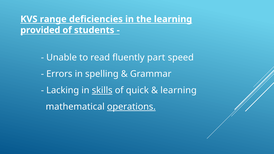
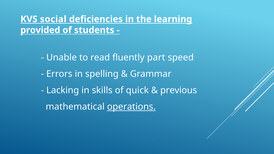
range: range -> social
skills underline: present -> none
learning at (179, 90): learning -> previous
